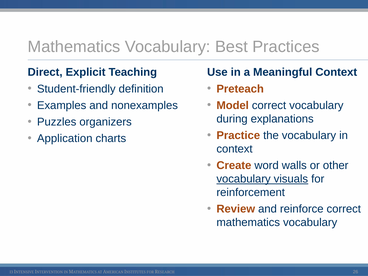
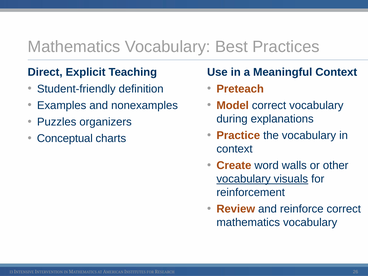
Application: Application -> Conceptual
